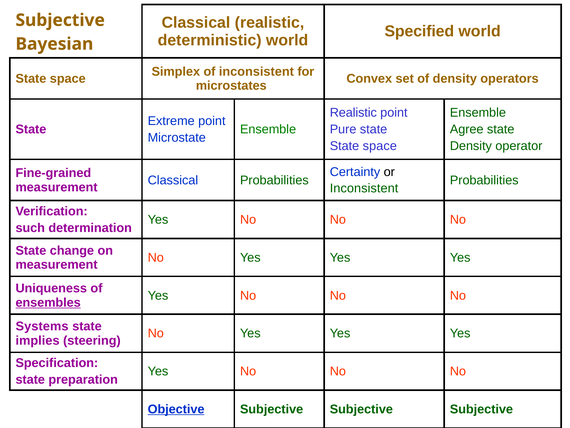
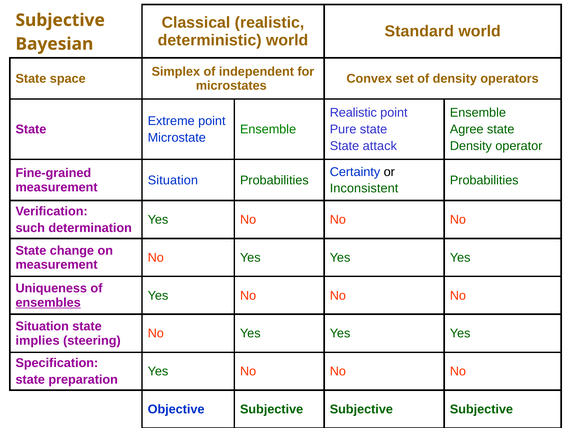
Specified: Specified -> Standard
of inconsistent: inconsistent -> independent
space at (380, 146): space -> attack
Classical at (173, 180): Classical -> Situation
Systems at (42, 326): Systems -> Situation
Objective underline: present -> none
